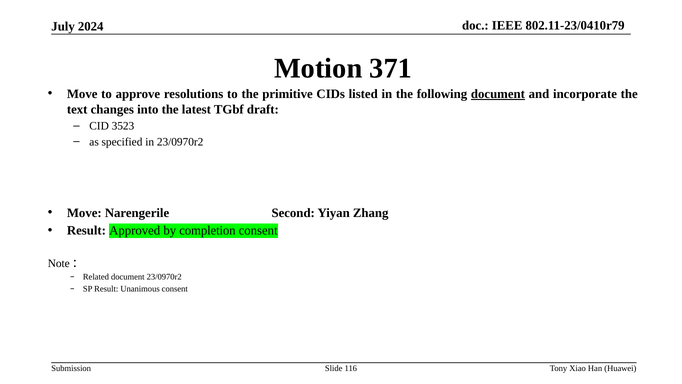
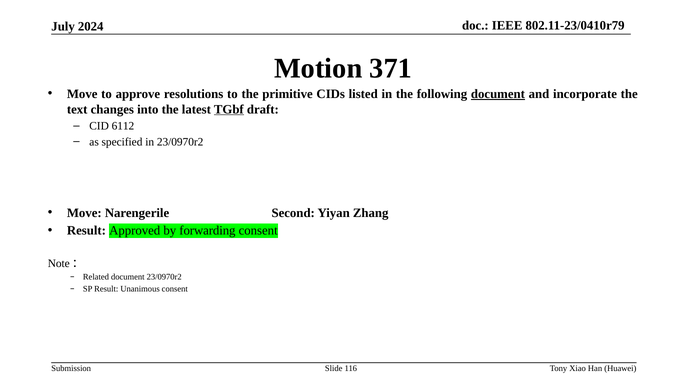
TGbf underline: none -> present
3523: 3523 -> 6112
completion: completion -> forwarding
